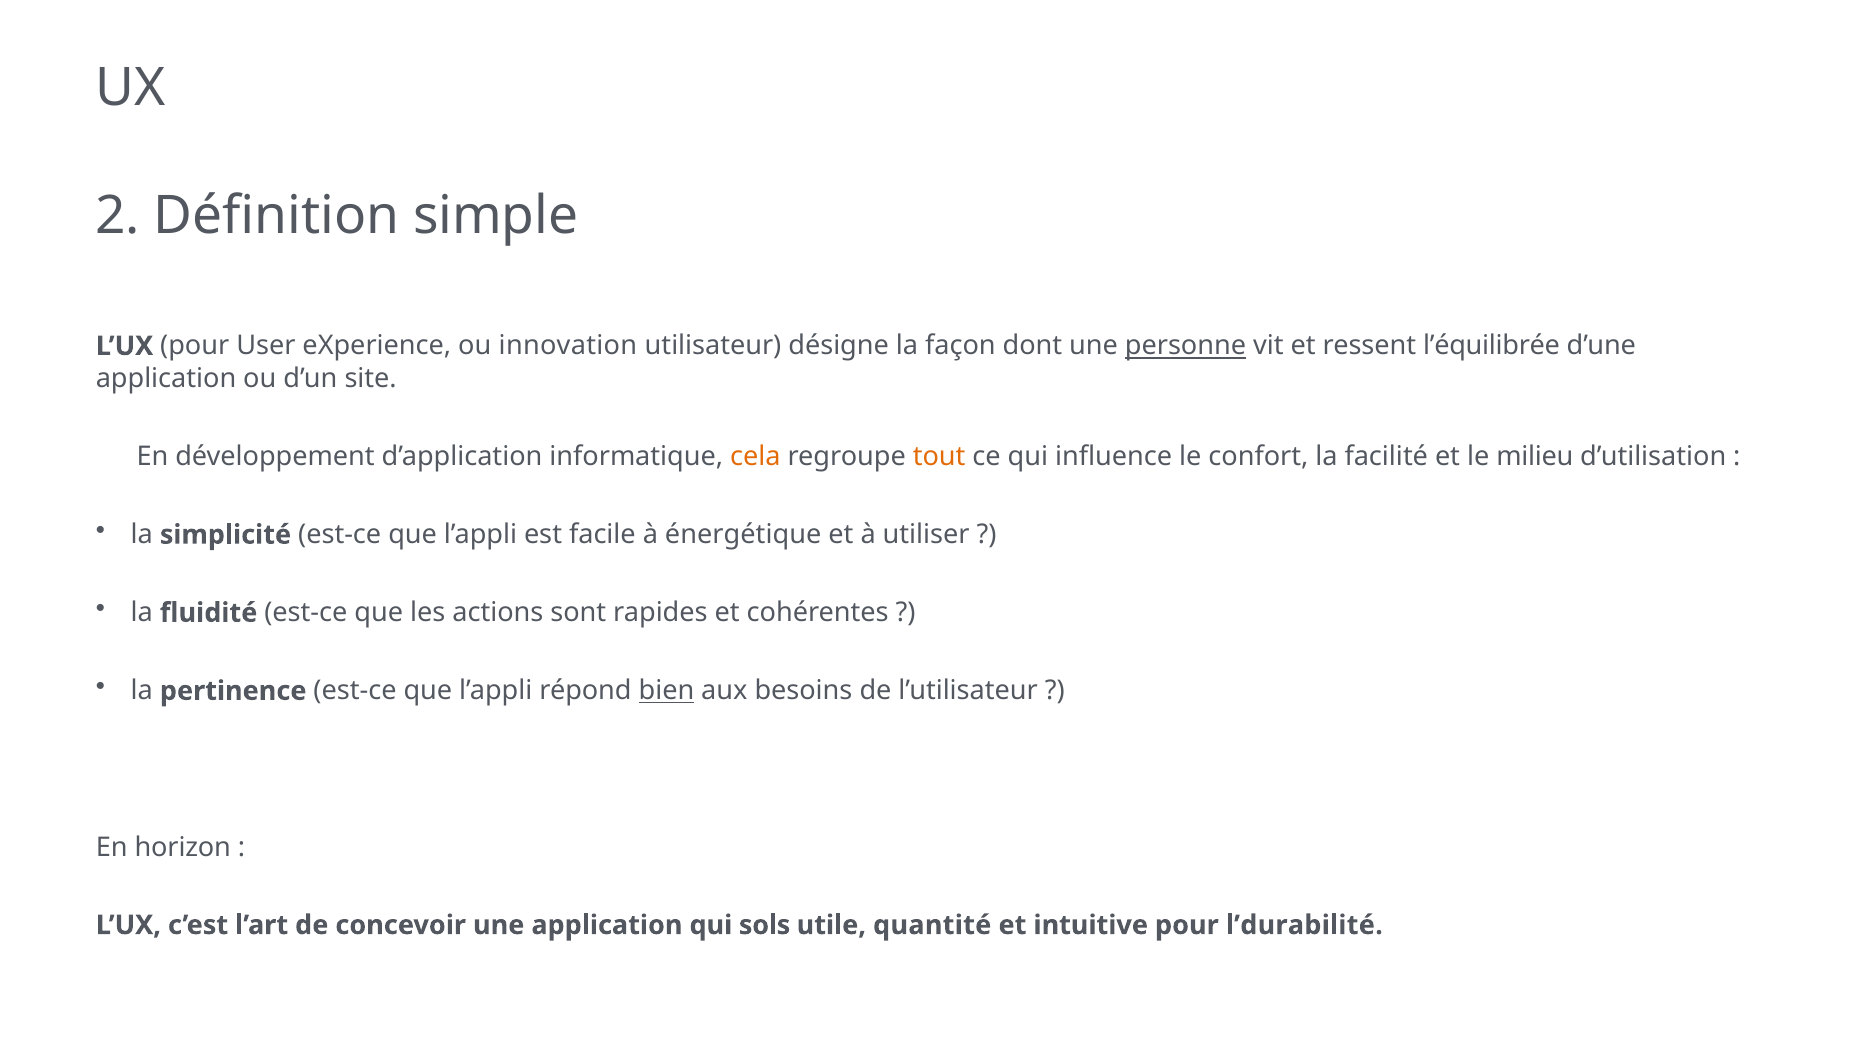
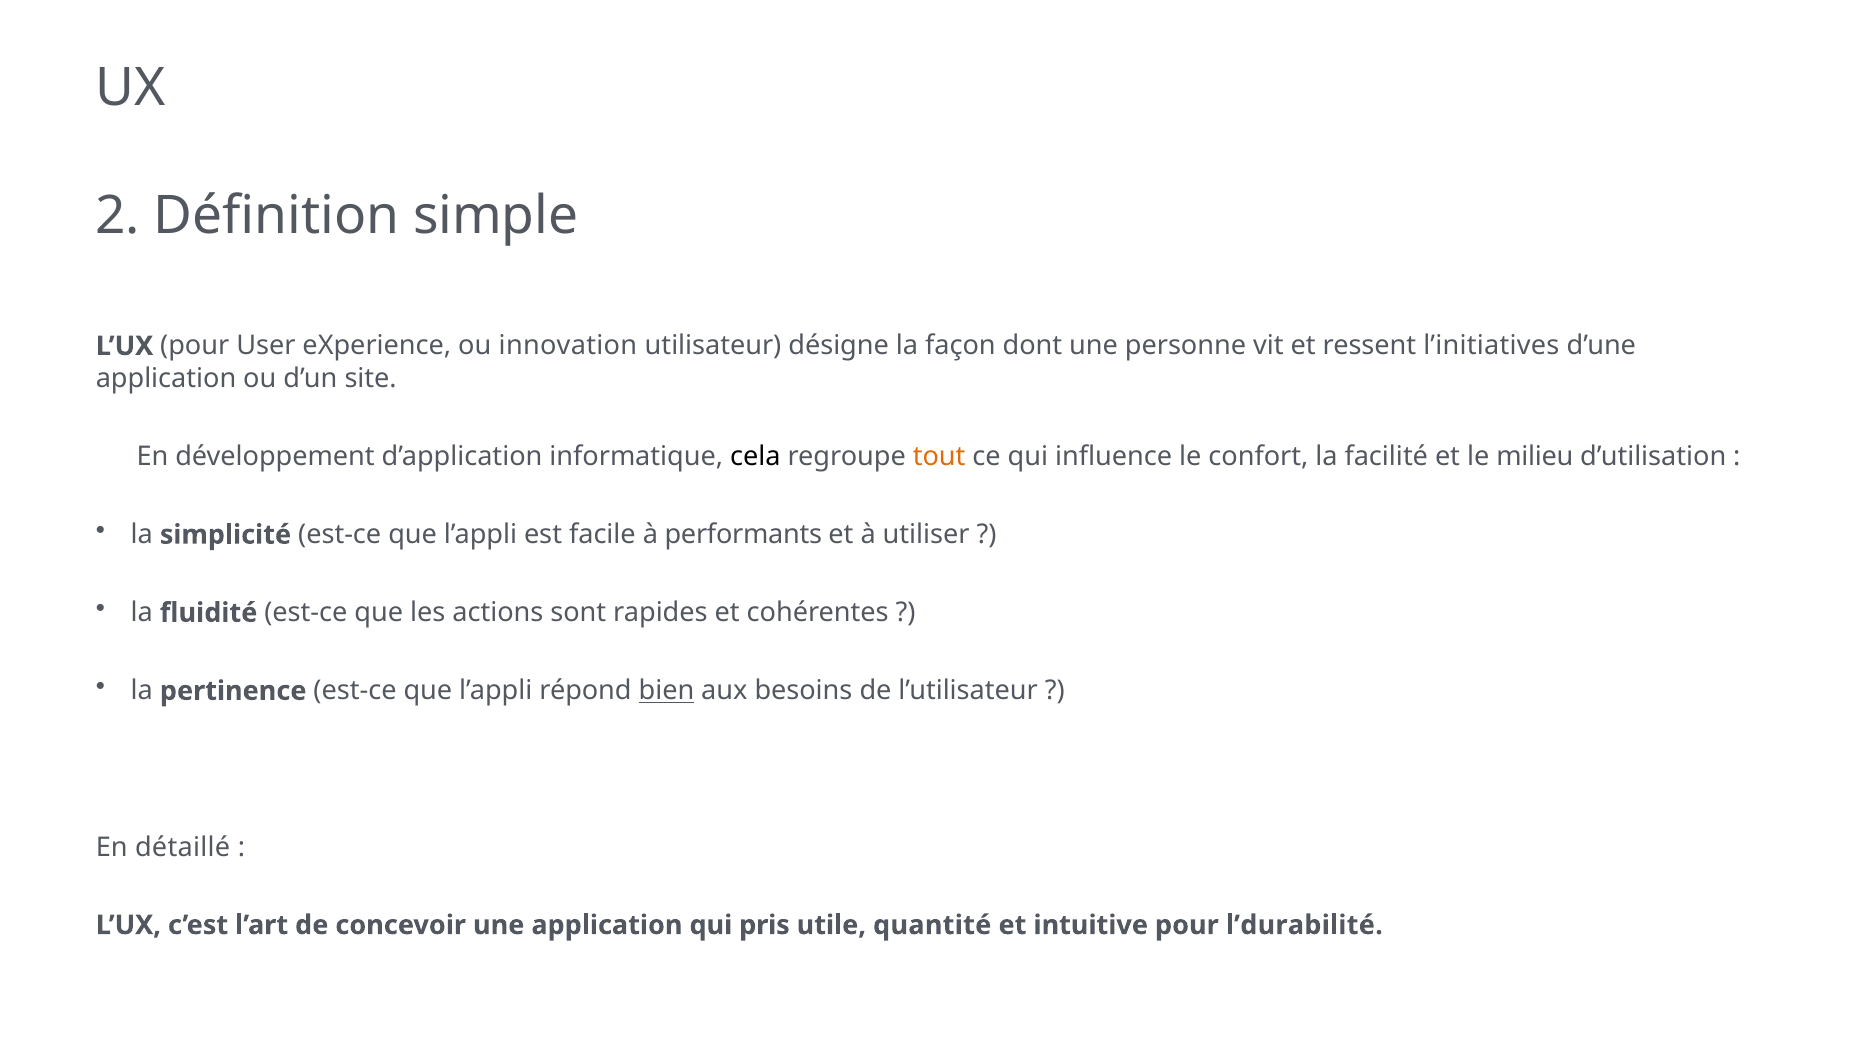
personne underline: present -> none
l’équilibrée: l’équilibrée -> l’initiatives
cela colour: orange -> black
énergétique: énergétique -> performants
horizon: horizon -> détaillé
sols: sols -> pris
